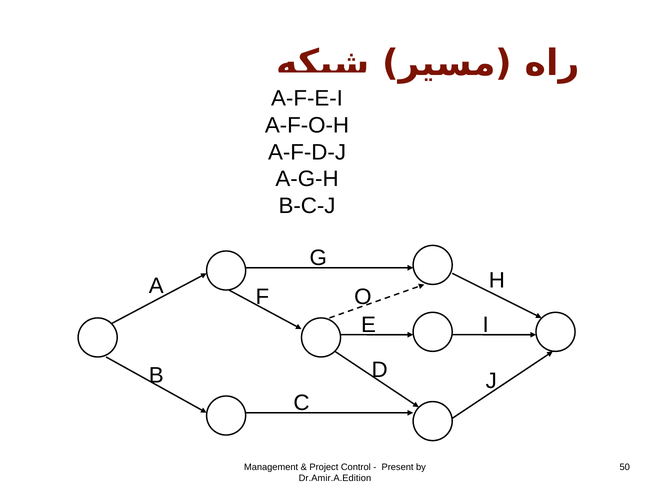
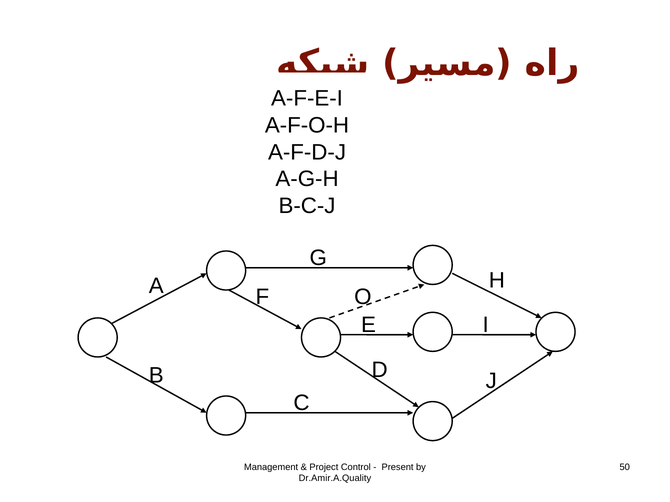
Dr.Amir.A.Edition: Dr.Amir.A.Edition -> Dr.Amir.A.Quality
